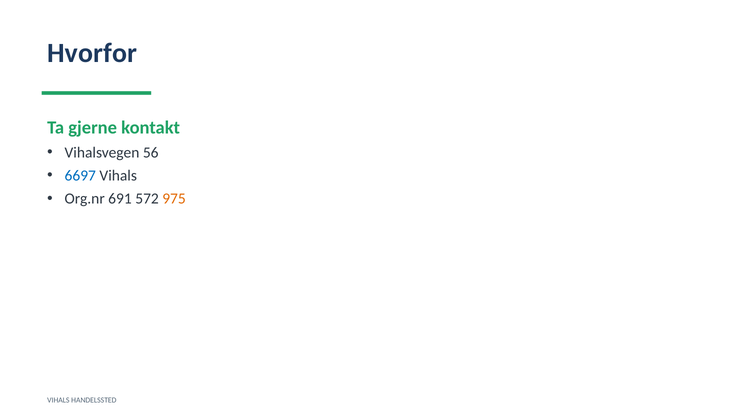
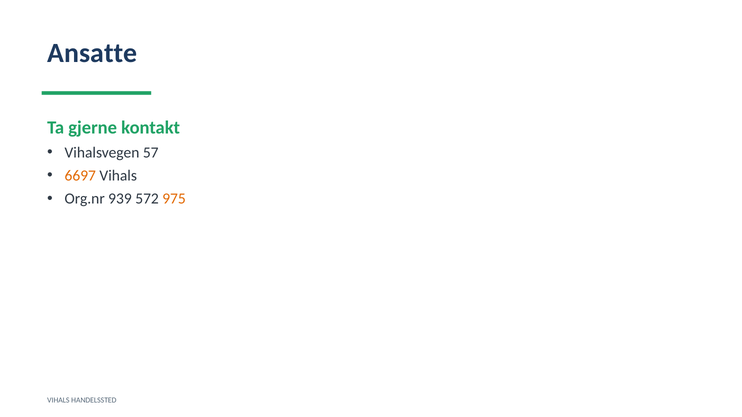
Hvorfor: Hvorfor -> Ansatte
56: 56 -> 57
6697 colour: blue -> orange
691: 691 -> 939
